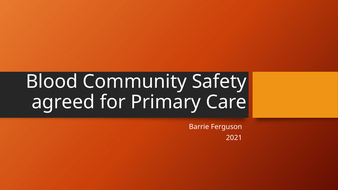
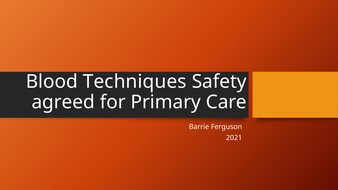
Community: Community -> Techniques
